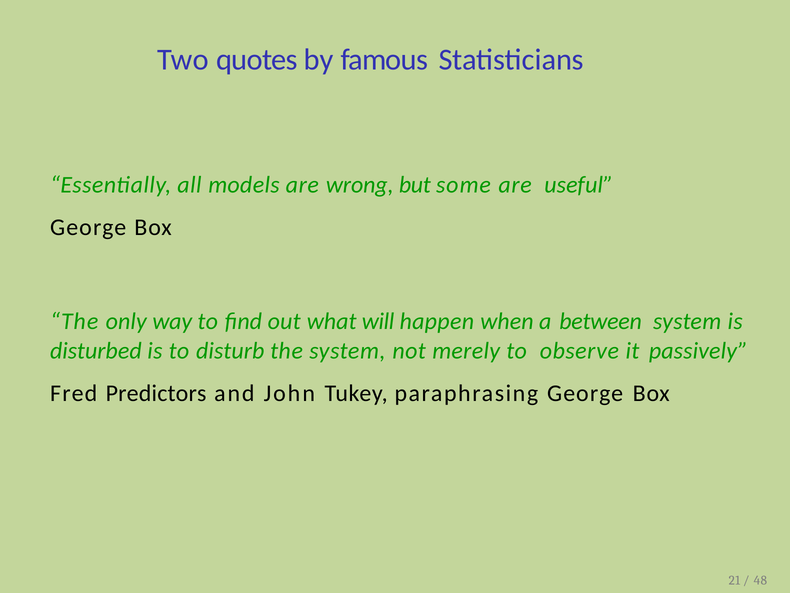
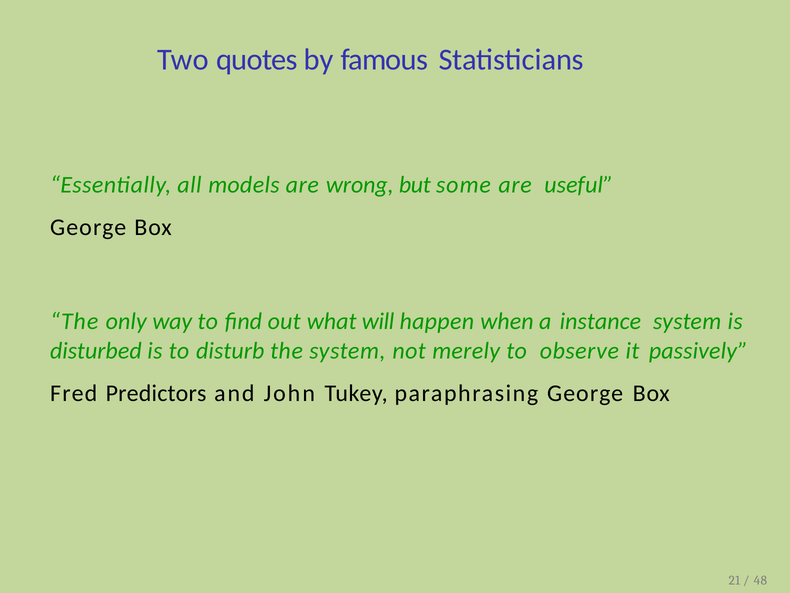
between: between -> instance
